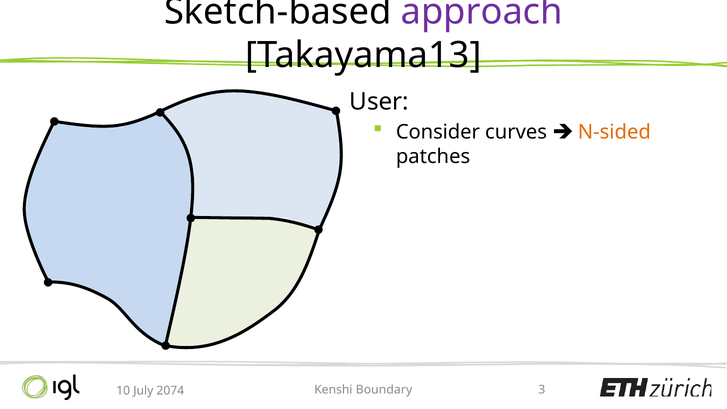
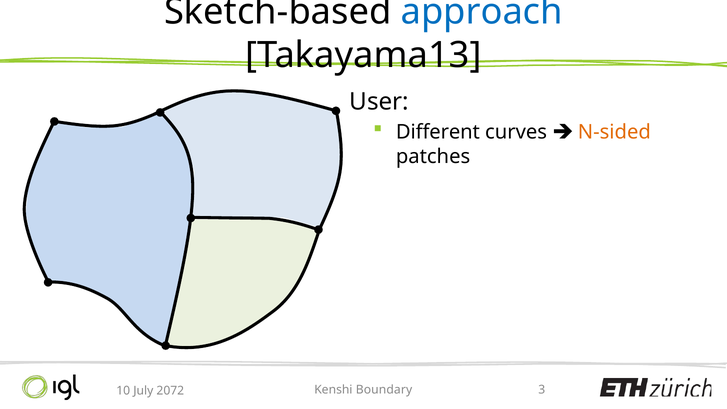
approach colour: purple -> blue
Consider: Consider -> Different
2074: 2074 -> 2072
